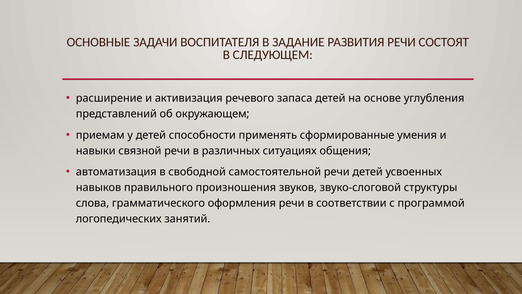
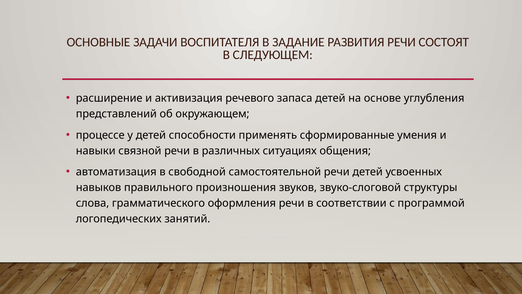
приемам: приемам -> процессе
